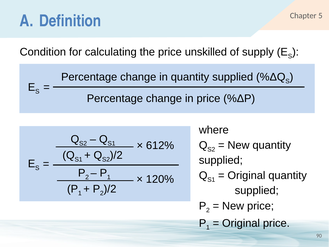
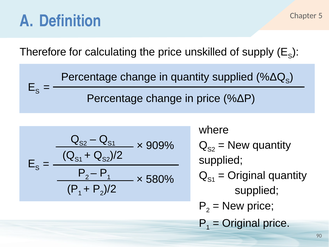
Condition: Condition -> Therefore
612%: 612% -> 909%
120%: 120% -> 580%
